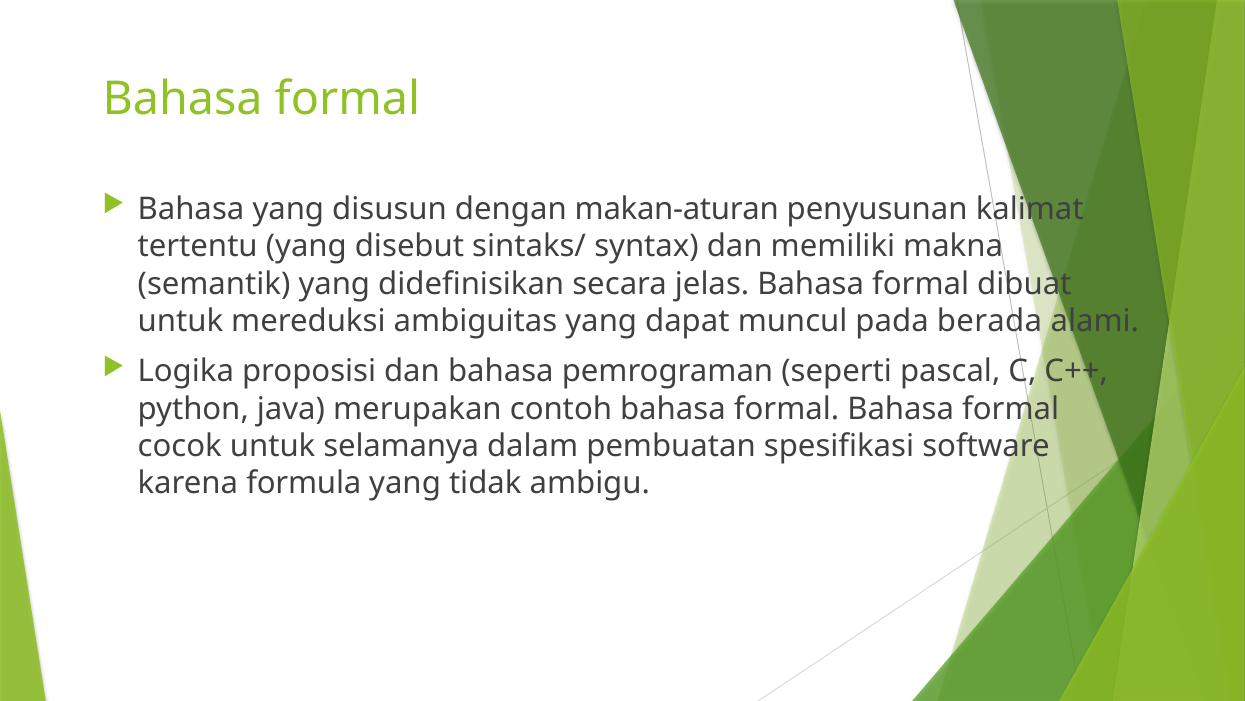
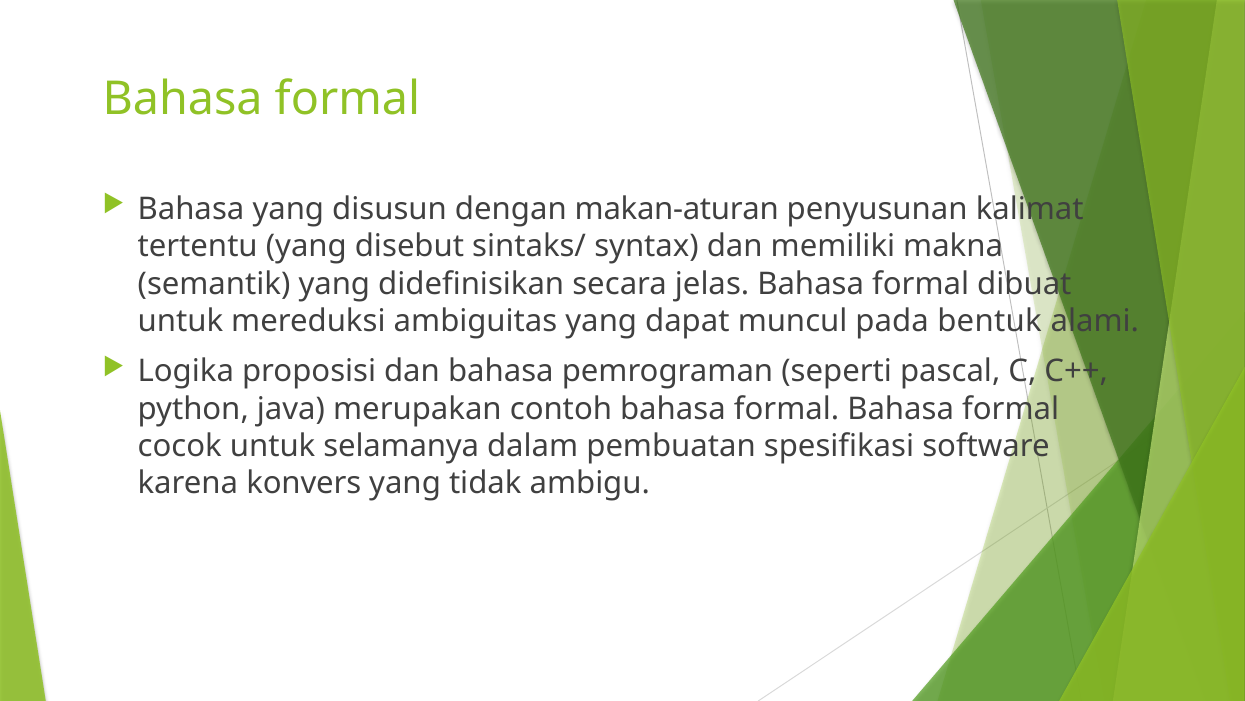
berada: berada -> bentuk
formula: formula -> konvers
